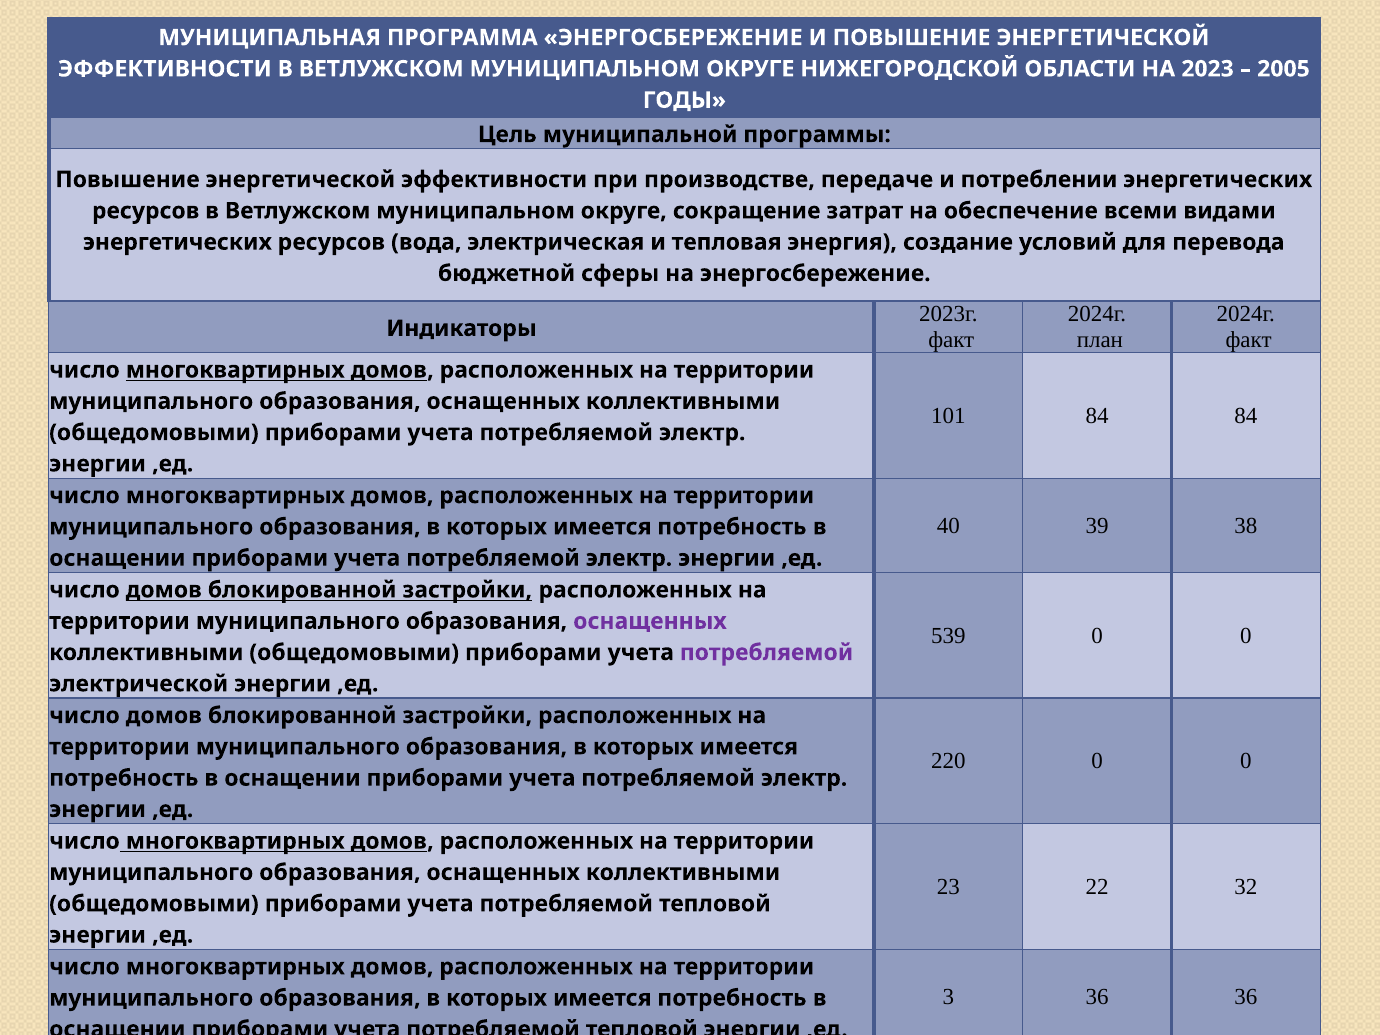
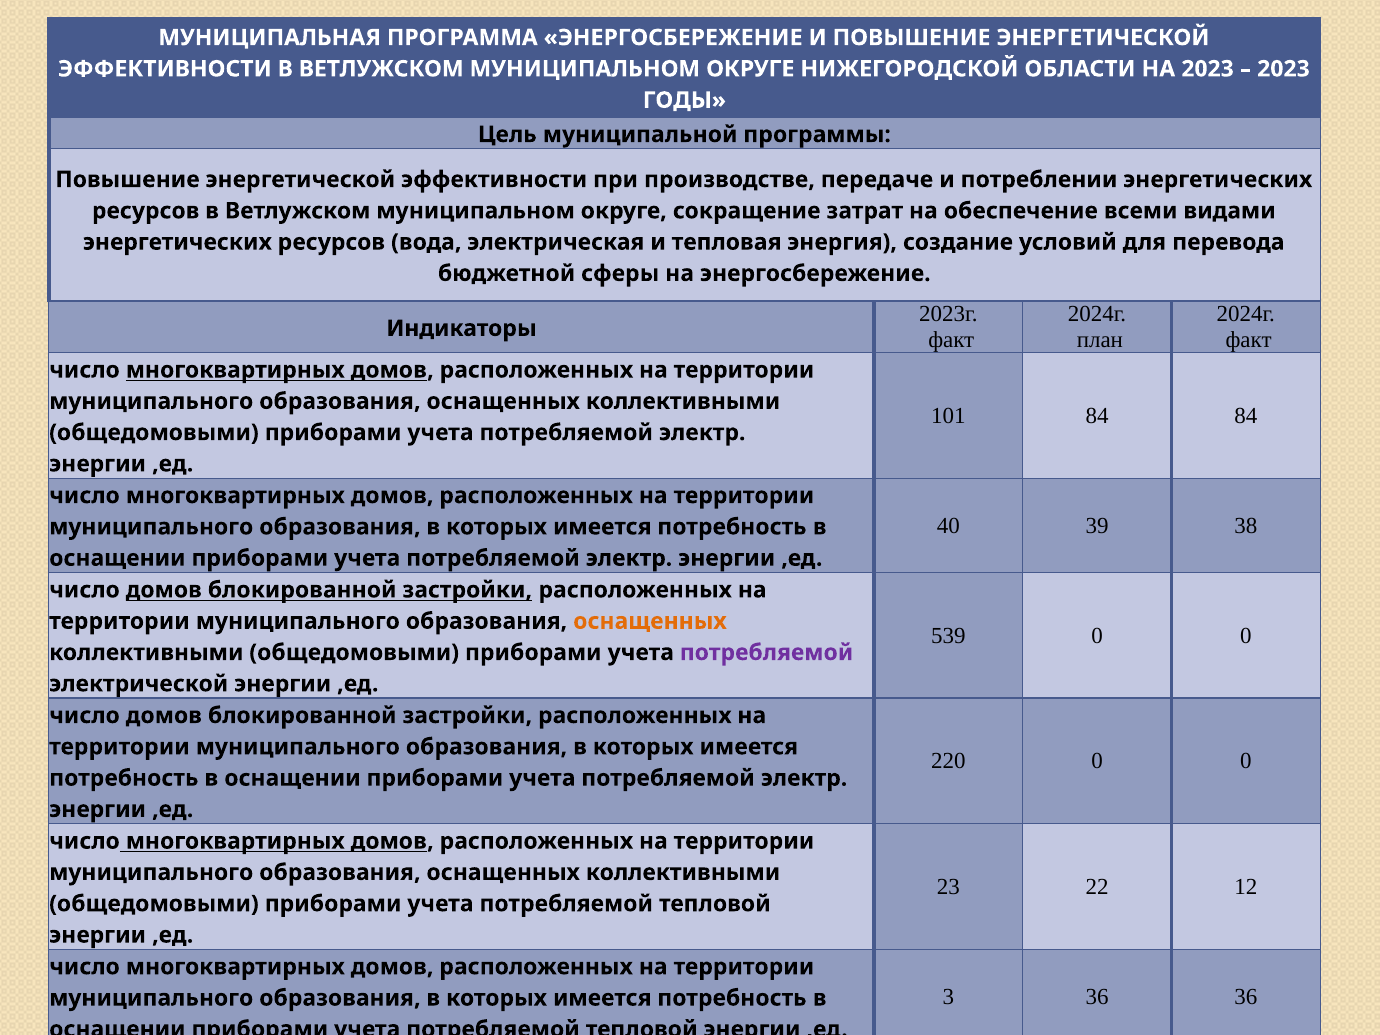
2005 at (1283, 69): 2005 -> 2023
оснащенных at (650, 621) colour: purple -> orange
32: 32 -> 12
